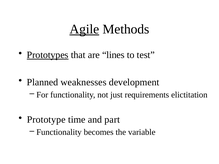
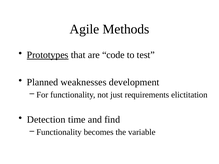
Agile underline: present -> none
lines: lines -> code
Prototype: Prototype -> Detection
part: part -> find
